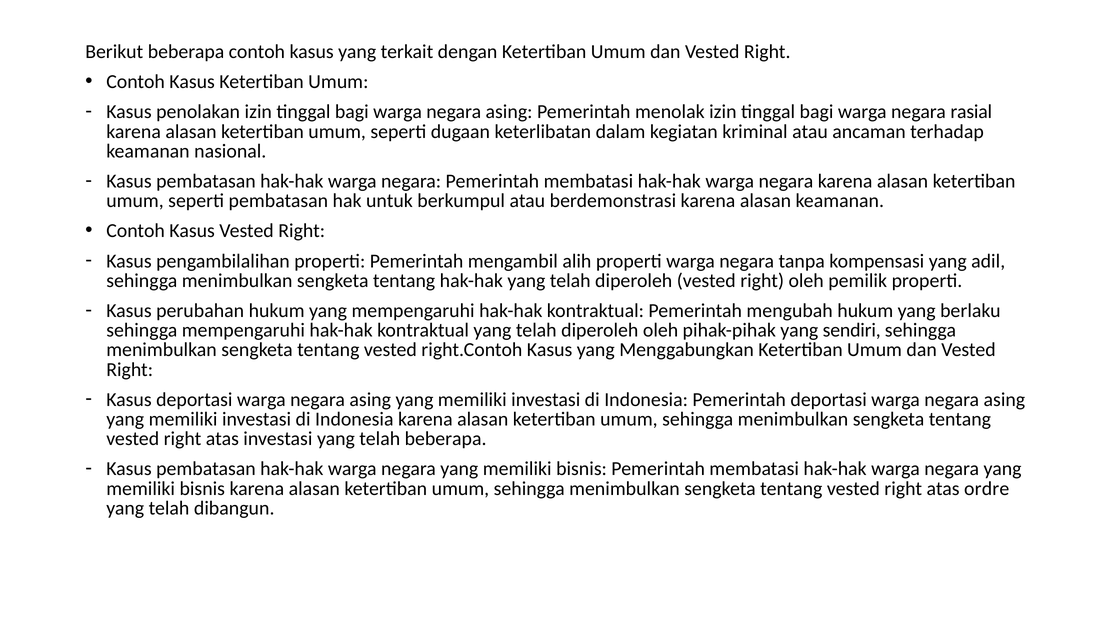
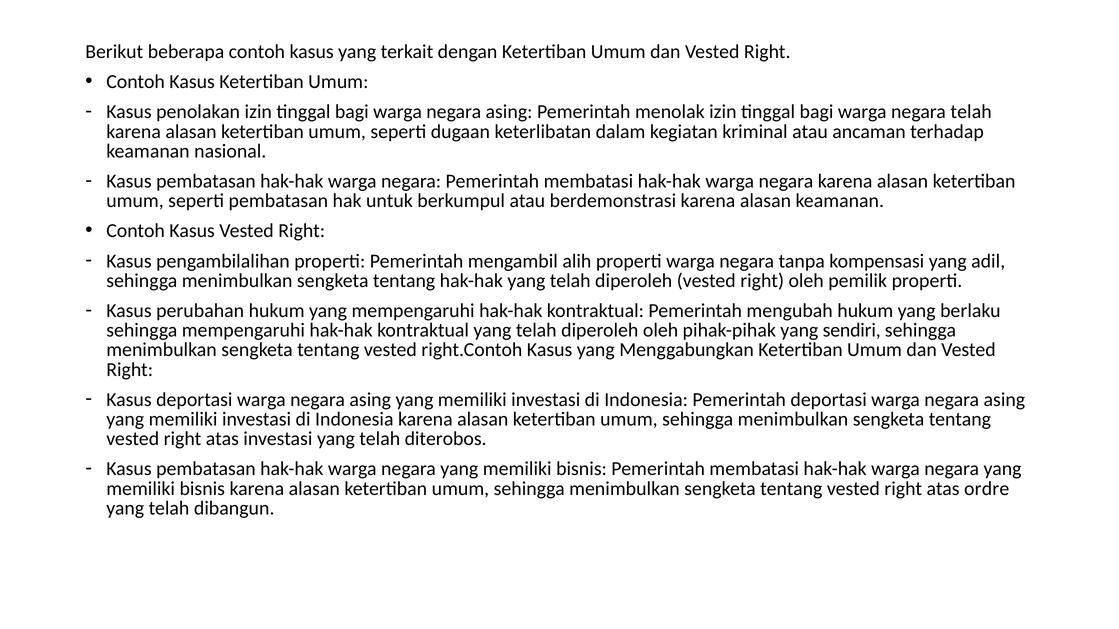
negara rasial: rasial -> telah
telah beberapa: beberapa -> diterobos
